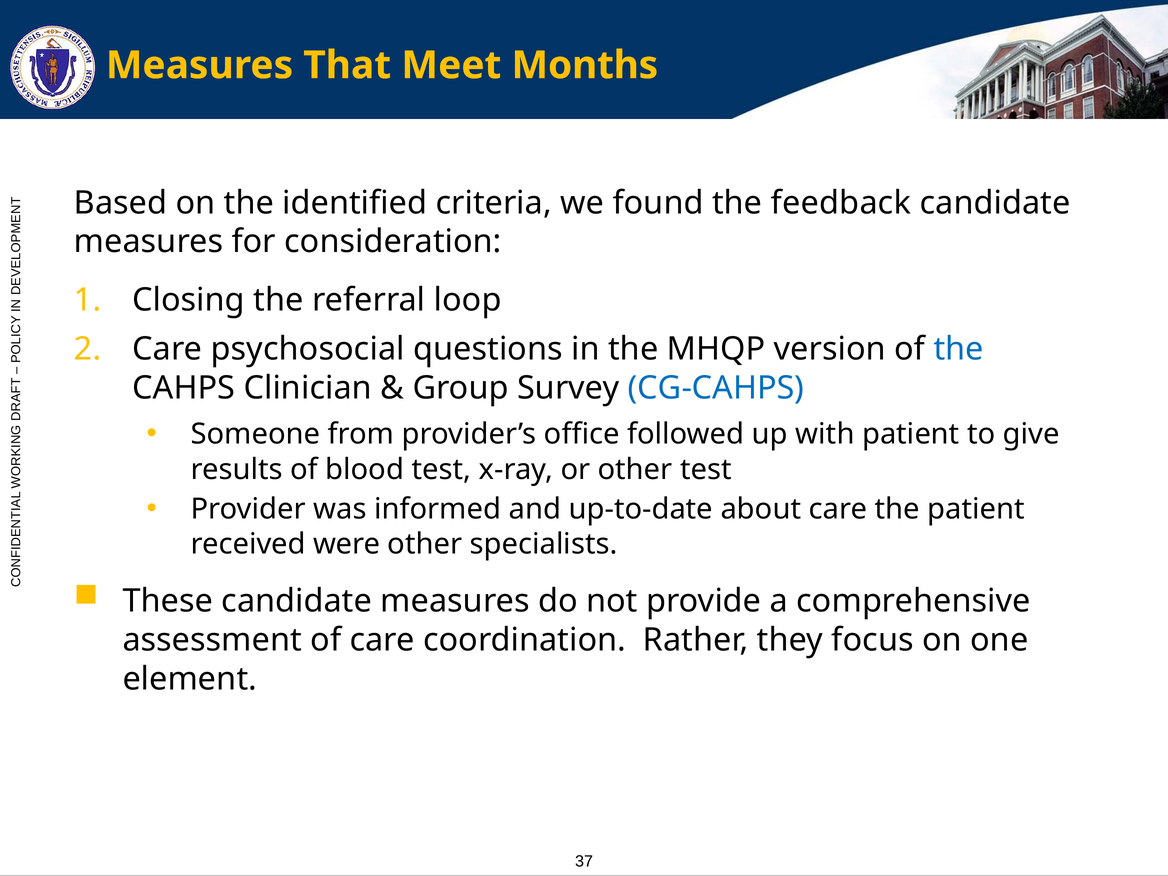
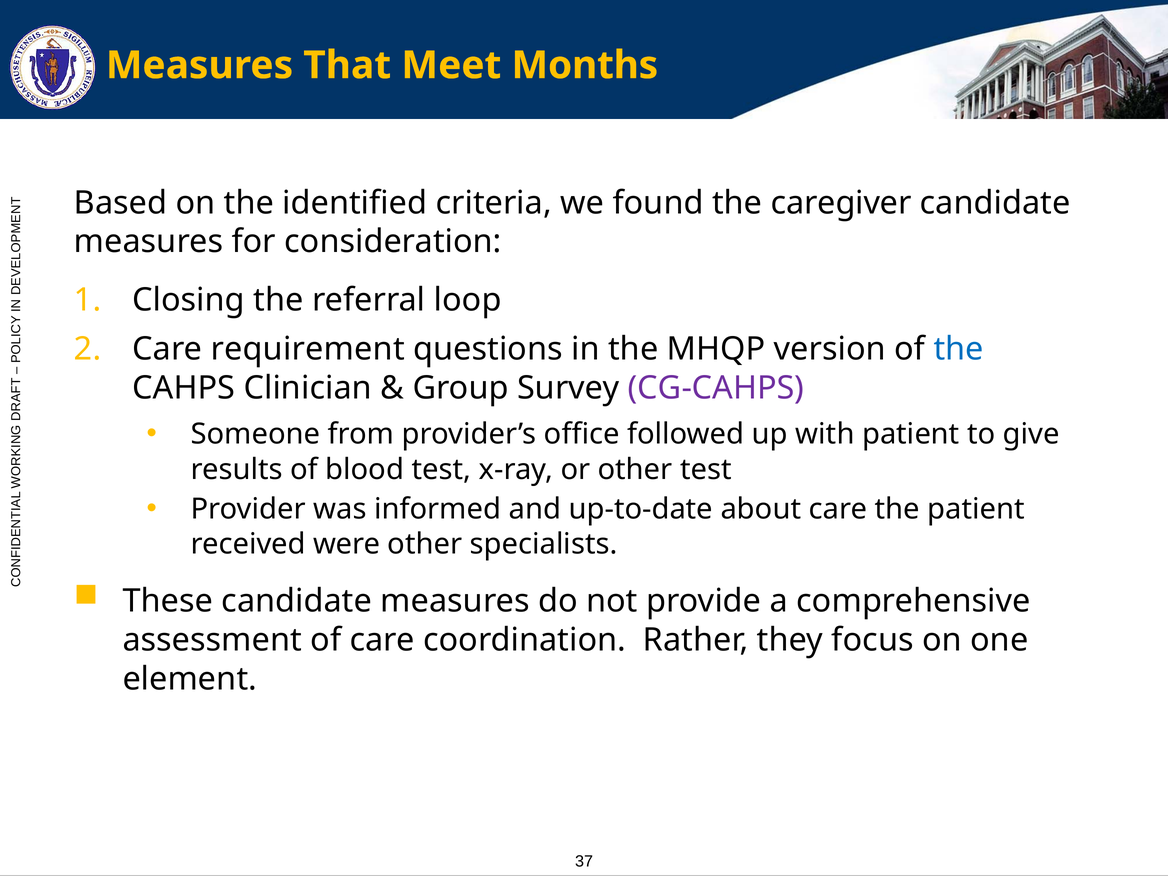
feedback: feedback -> caregiver
psychosocial: psychosocial -> requirement
CG-CAHPS colour: blue -> purple
